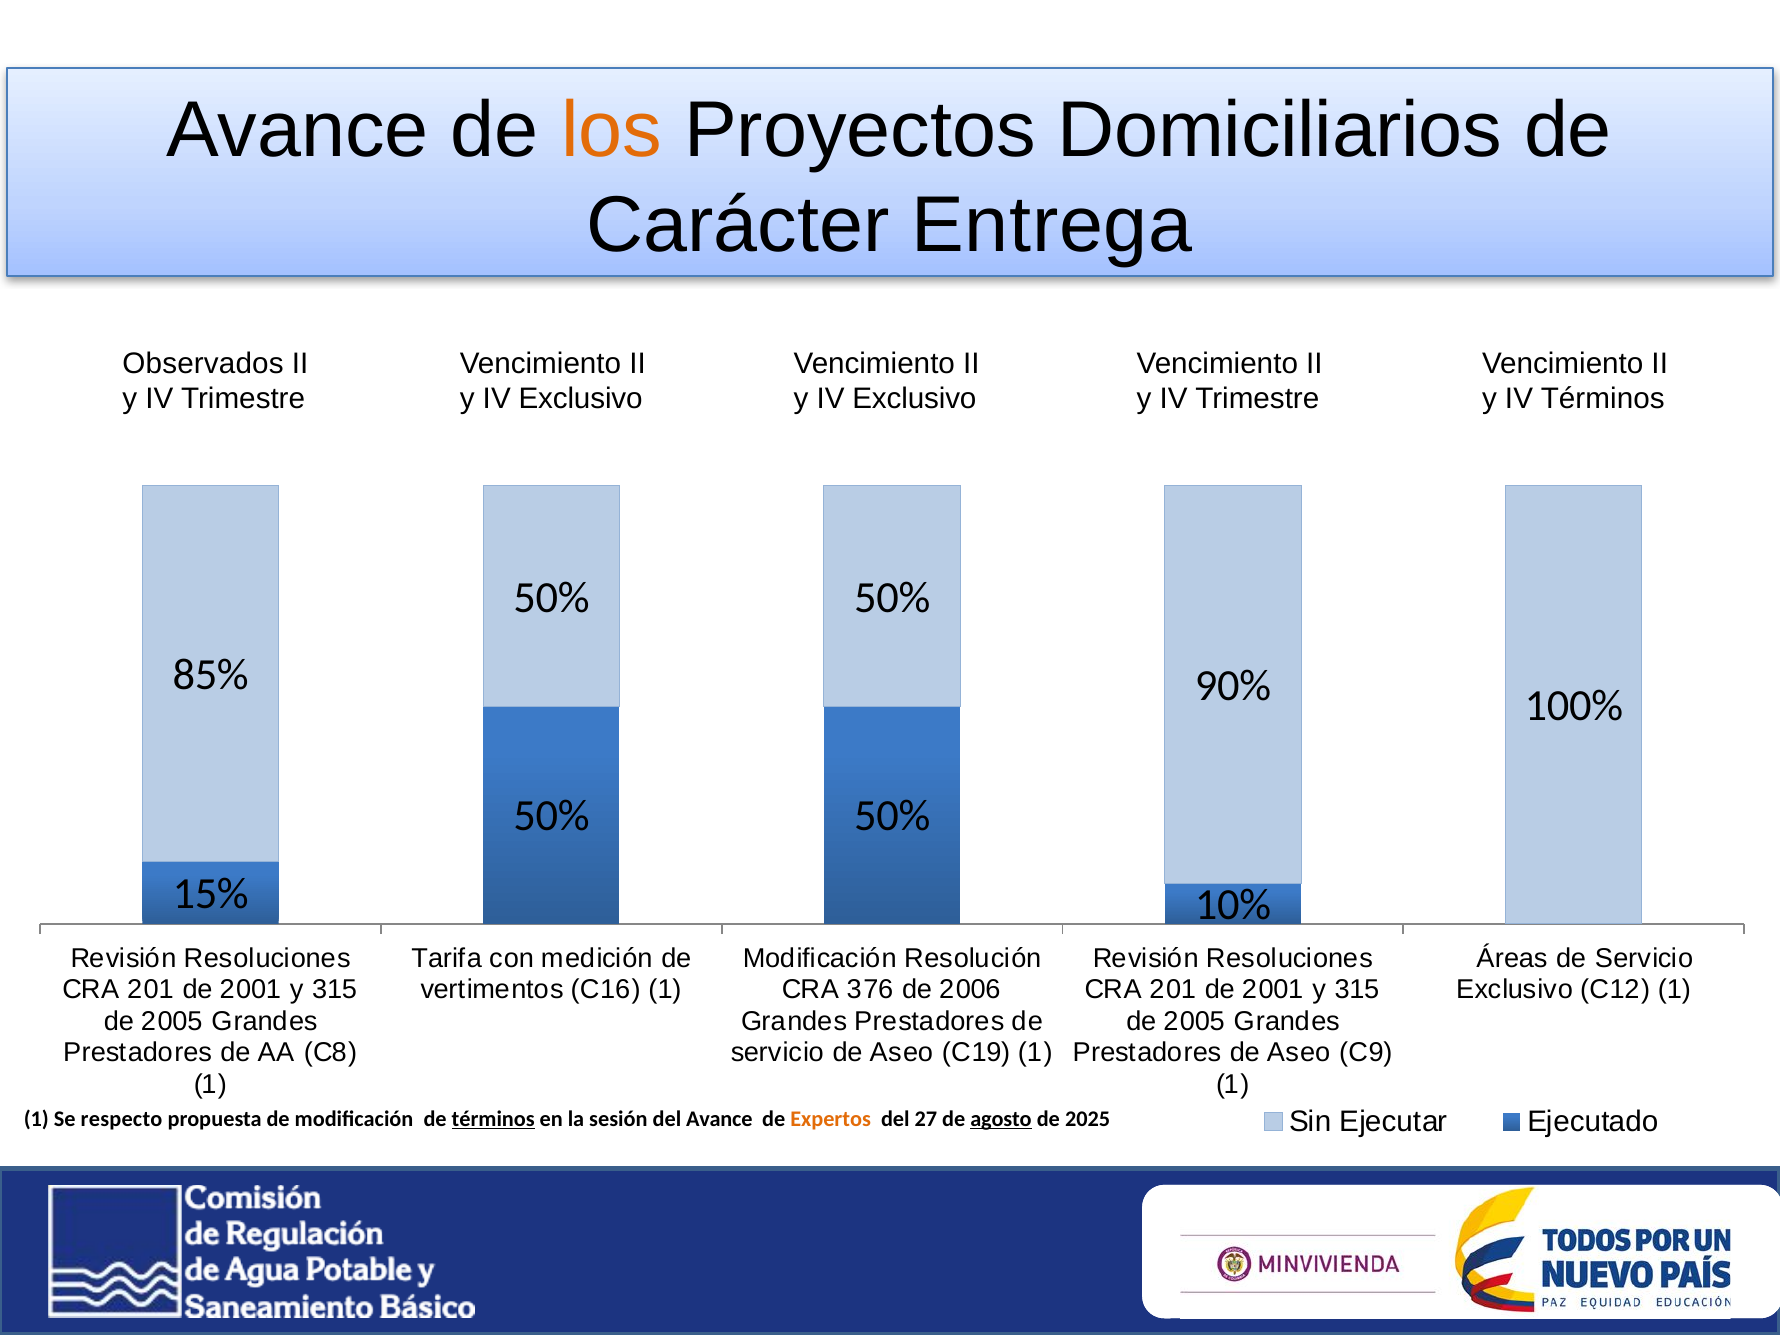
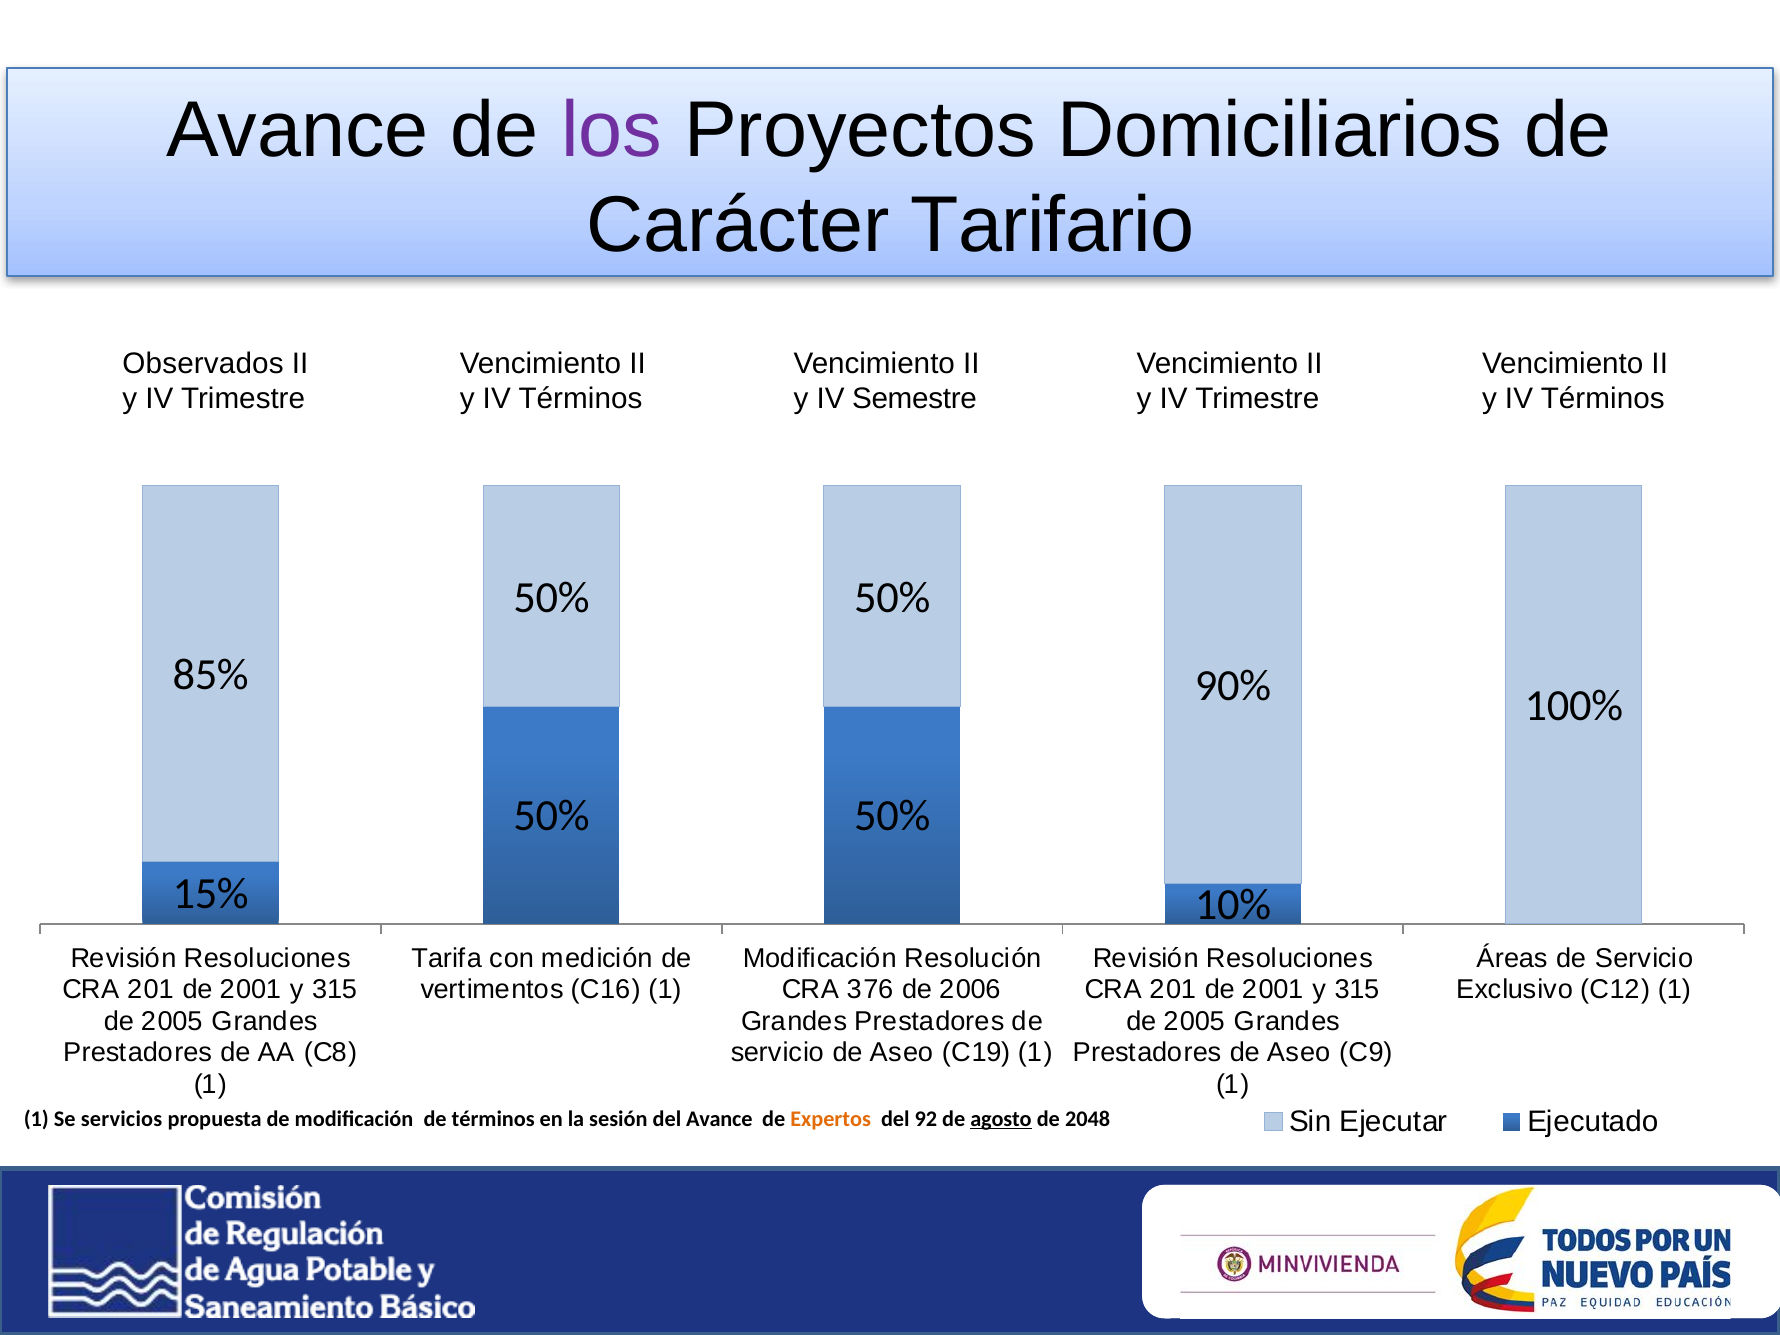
los colour: orange -> purple
Entrega: Entrega -> Tarifario
Exclusivo at (581, 399): Exclusivo -> Términos
Exclusivo at (914, 399): Exclusivo -> Semestre
respecto: respecto -> servicios
términos at (493, 1119) underline: present -> none
27: 27 -> 92
2025: 2025 -> 2048
